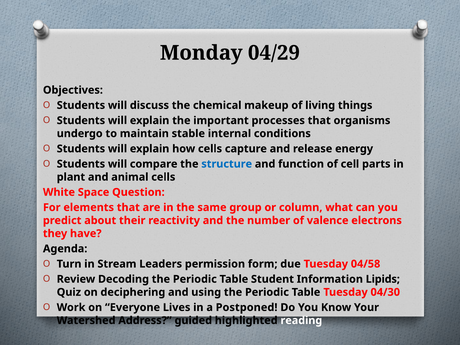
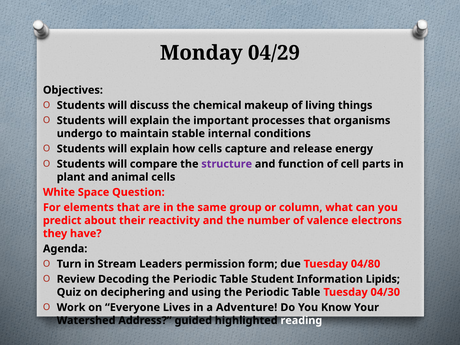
structure colour: blue -> purple
04/58: 04/58 -> 04/80
Postponed: Postponed -> Adventure
